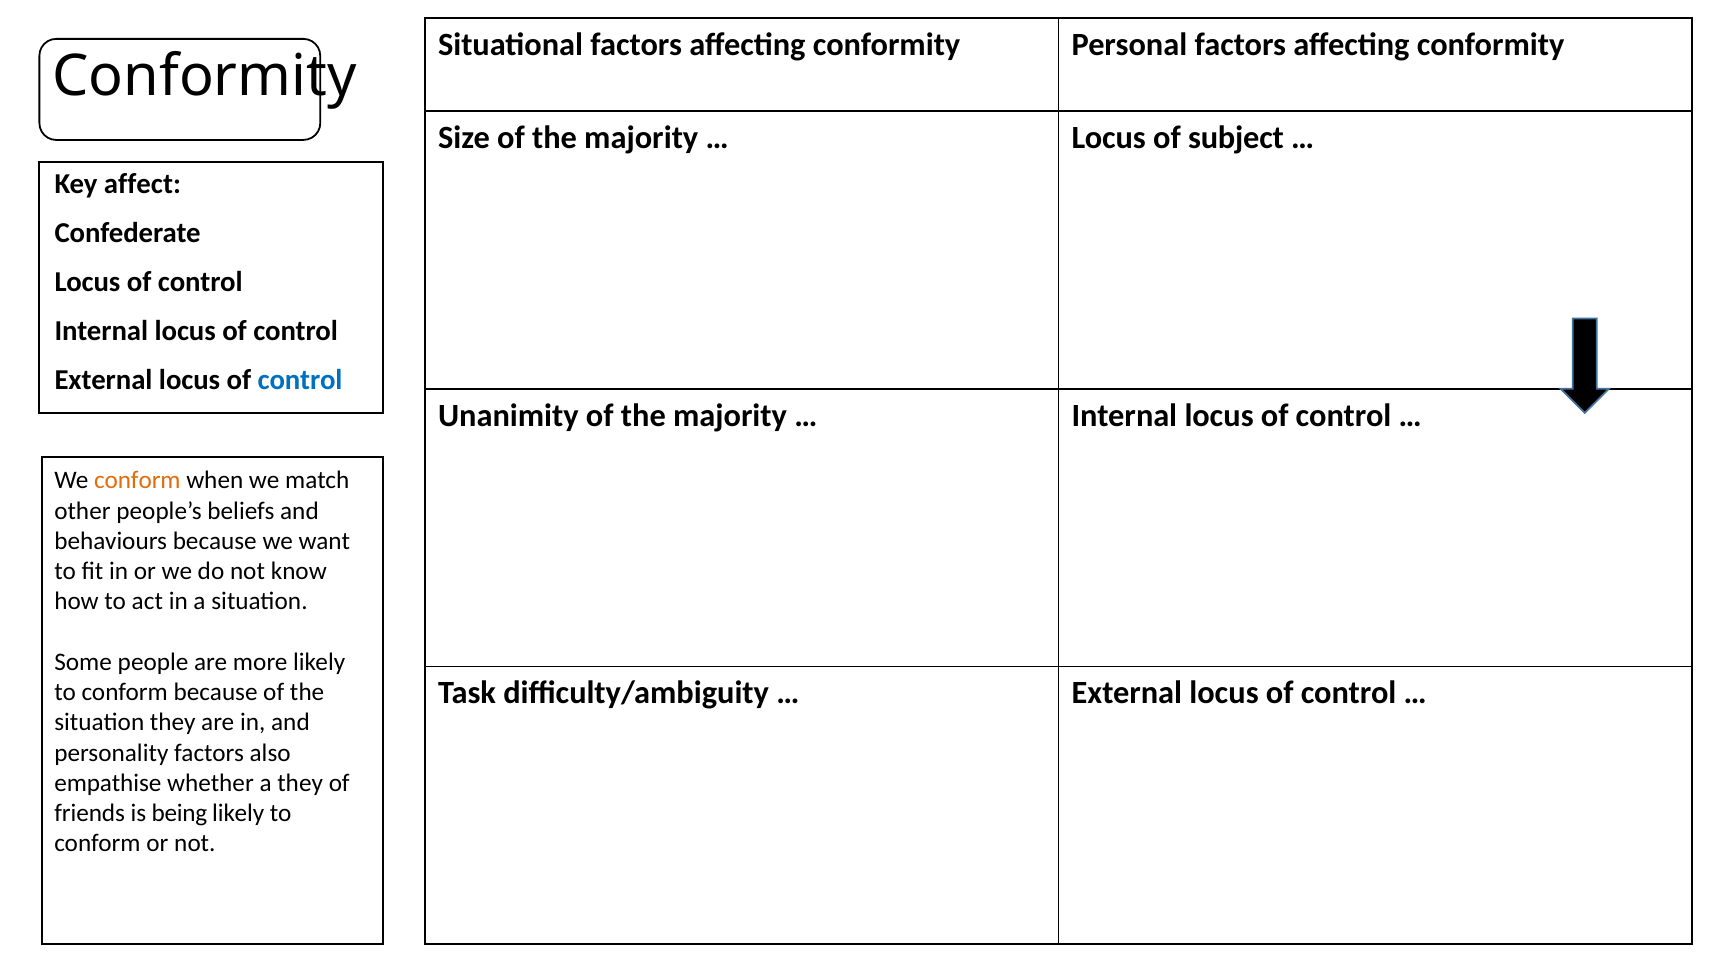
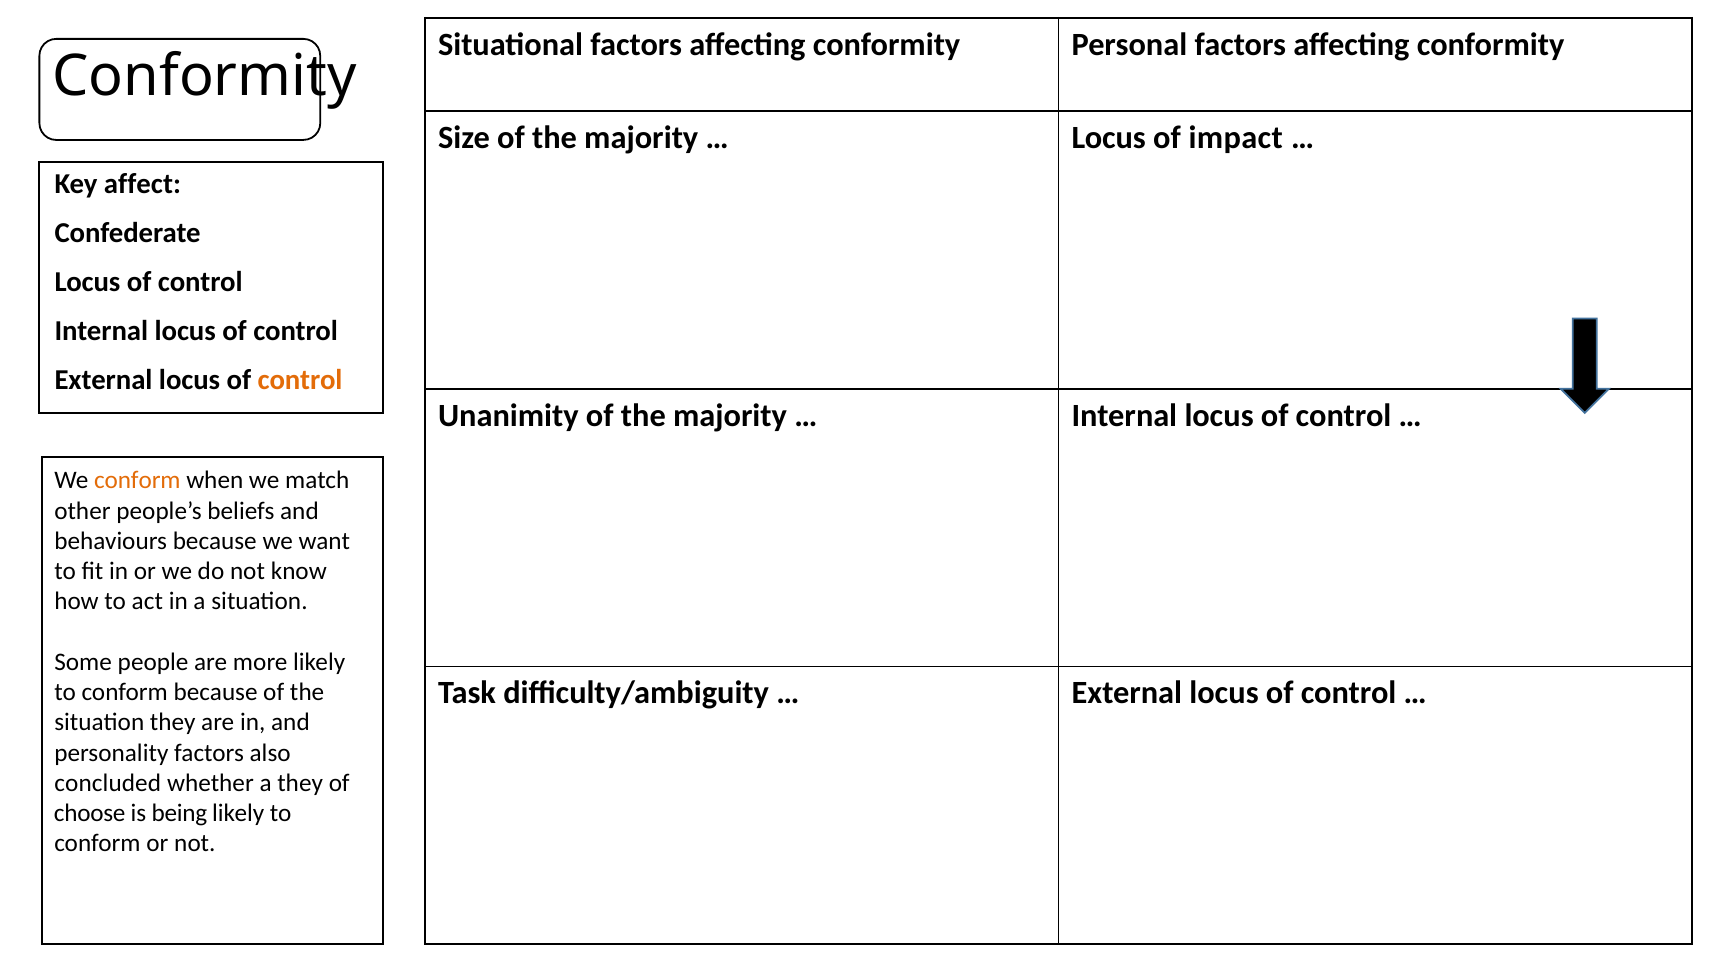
subject: subject -> impact
control at (300, 380) colour: blue -> orange
empathise: empathise -> concluded
friends: friends -> choose
